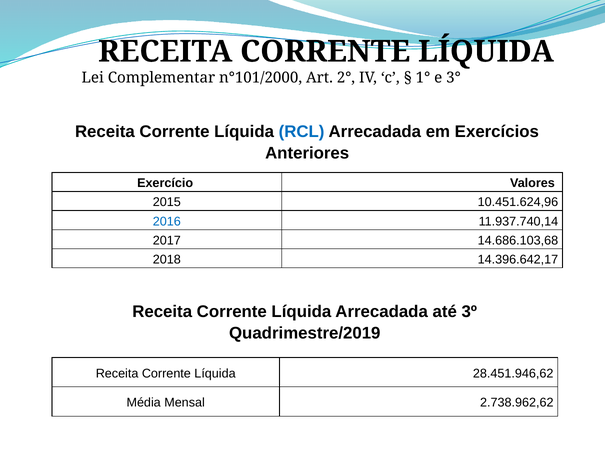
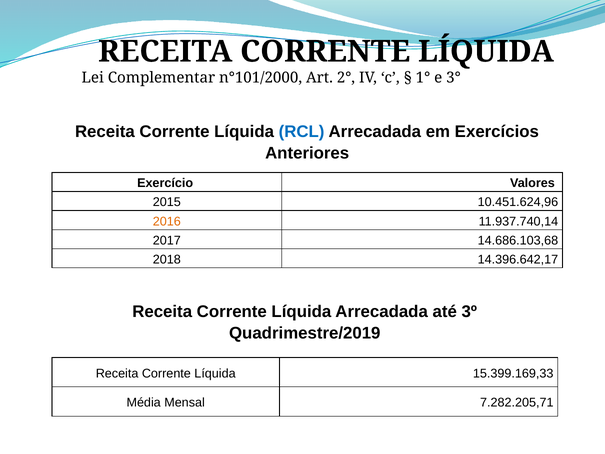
2016 colour: blue -> orange
28.451.946,62: 28.451.946,62 -> 15.399.169,33
2.738.962,62: 2.738.962,62 -> 7.282.205,71
